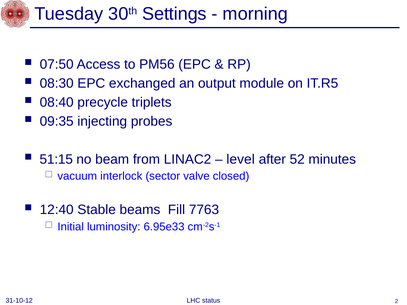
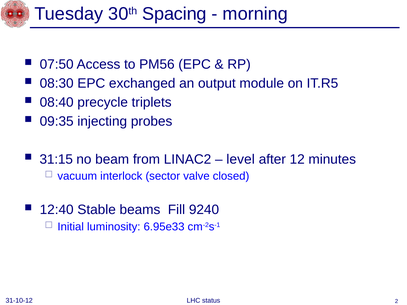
Settings: Settings -> Spacing
51:15: 51:15 -> 31:15
52: 52 -> 12
7763: 7763 -> 9240
